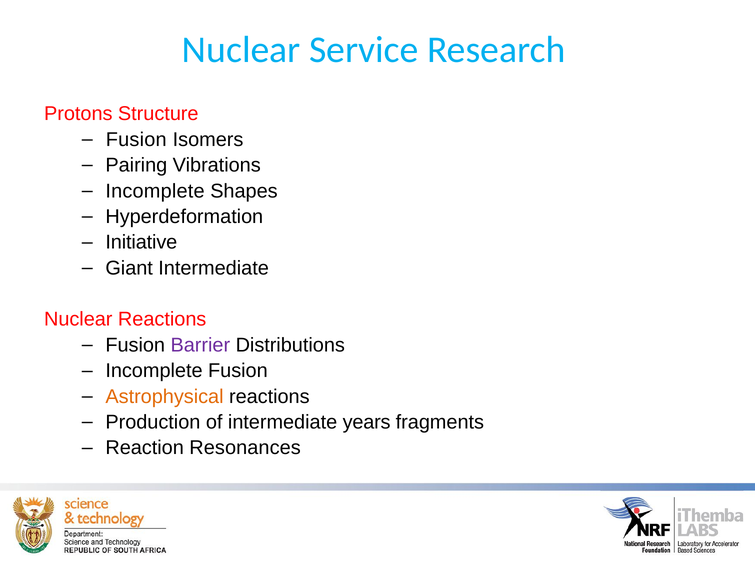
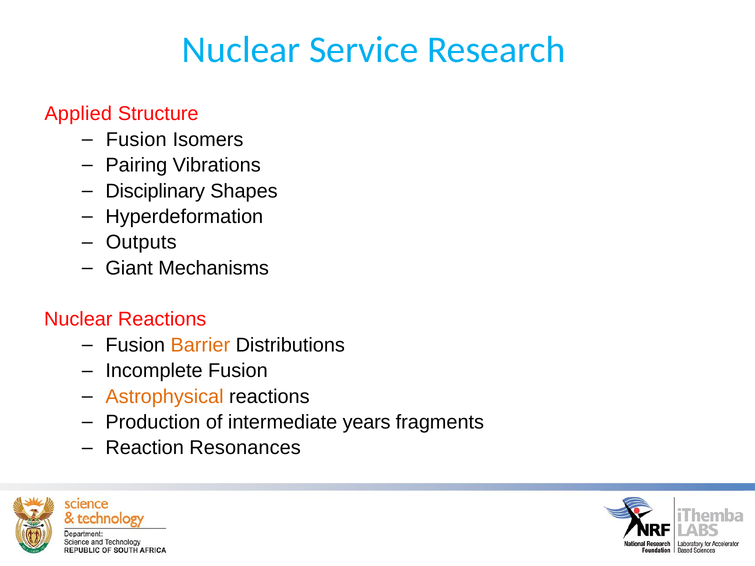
Protons: Protons -> Applied
Incomplete at (155, 191): Incomplete -> Disciplinary
Initiative: Initiative -> Outputs
Giant Intermediate: Intermediate -> Mechanisms
Barrier colour: purple -> orange
